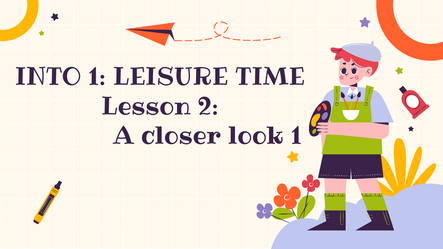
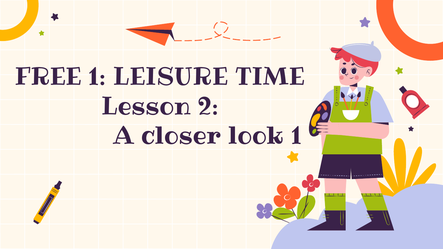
INTO: INTO -> FREE
